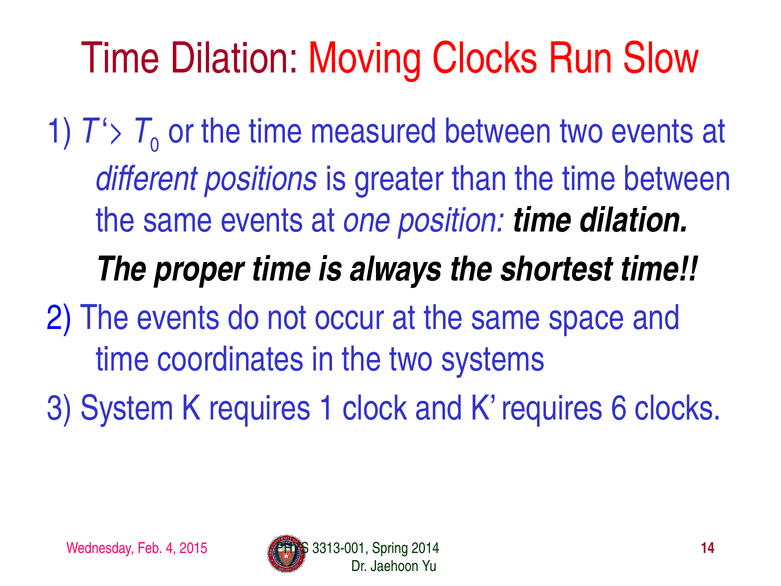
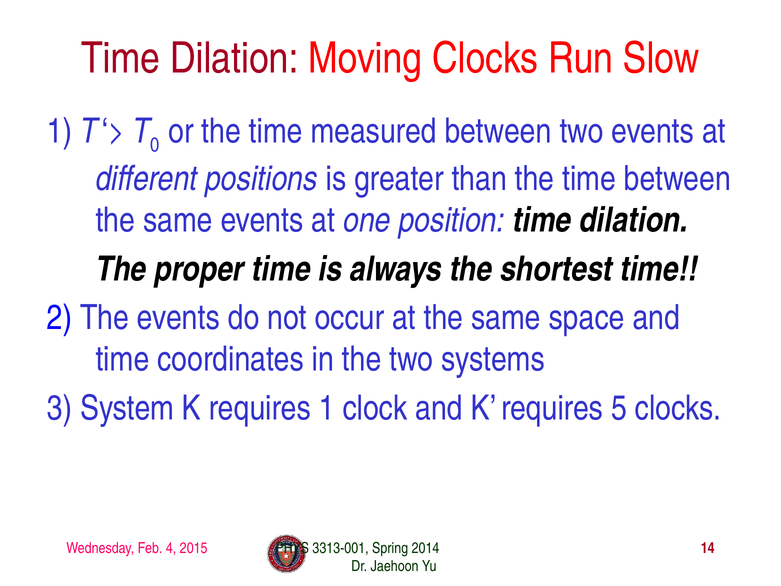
6: 6 -> 5
